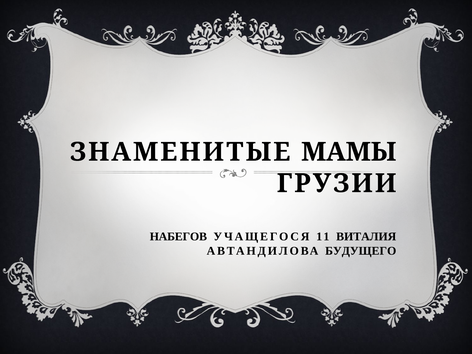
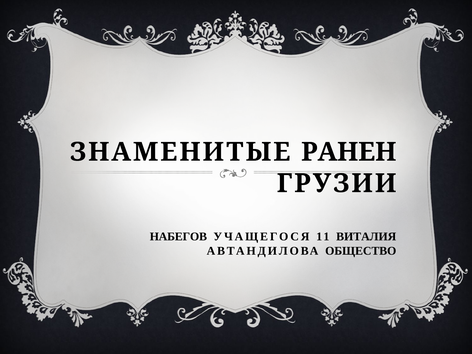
МАМЫ: МАМЫ -> РАНЕН
БУДУЩЕГО: БУДУЩЕГО -> ОБЩЕСТВО
